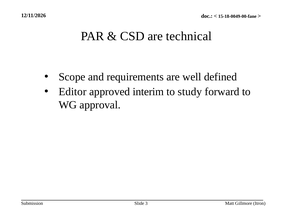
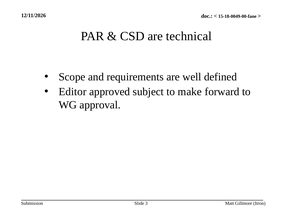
interim: interim -> subject
study: study -> make
